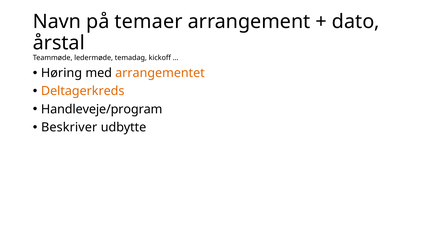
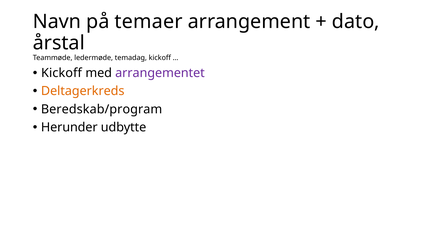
Høring at (62, 73): Høring -> Kickoff
arrangementet colour: orange -> purple
Handleveje/program: Handleveje/program -> Beredskab/program
Beskriver: Beskriver -> Herunder
